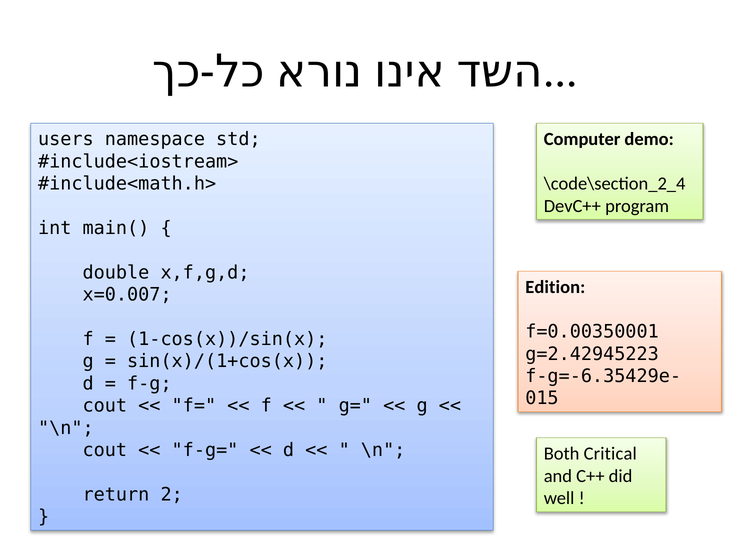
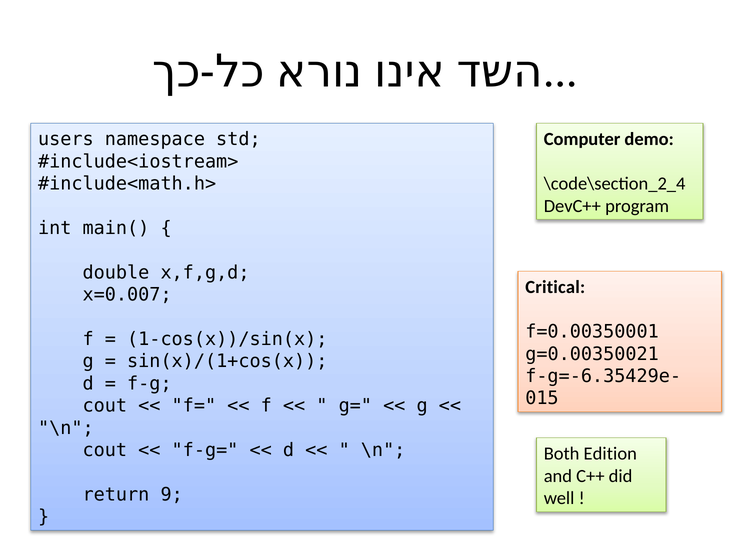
Edition: Edition -> Critical
g=2.42945223: g=2.42945223 -> g=0.00350021
Critical: Critical -> Edition
2: 2 -> 9
